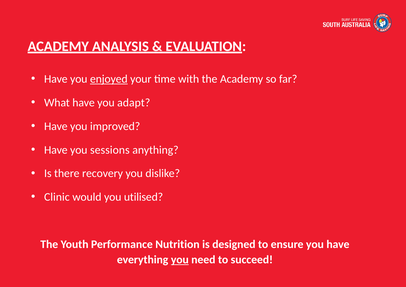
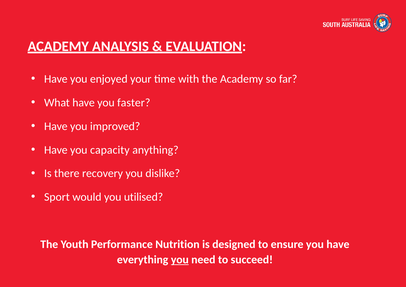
enjoyed underline: present -> none
adapt: adapt -> faster
sessions: sessions -> capacity
Clinic: Clinic -> Sport
